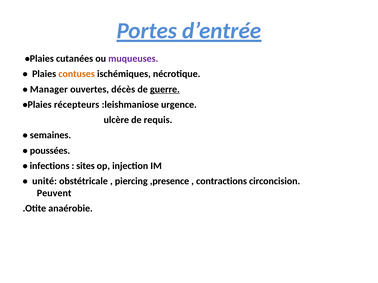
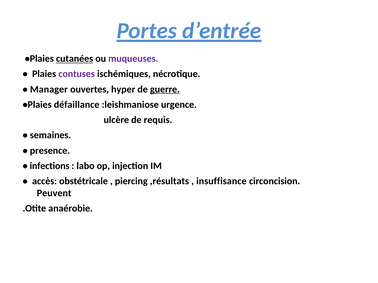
cutanées underline: none -> present
contuses colour: orange -> purple
décès: décès -> hyper
récepteurs: récepteurs -> défaillance
poussées: poussées -> presence
sites: sites -> labo
unité: unité -> accès
,presence: ,presence -> ,résultats
contractions: contractions -> insuffisance
